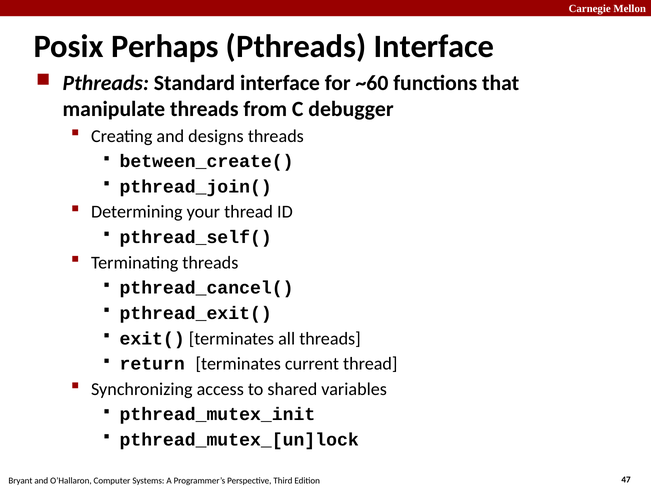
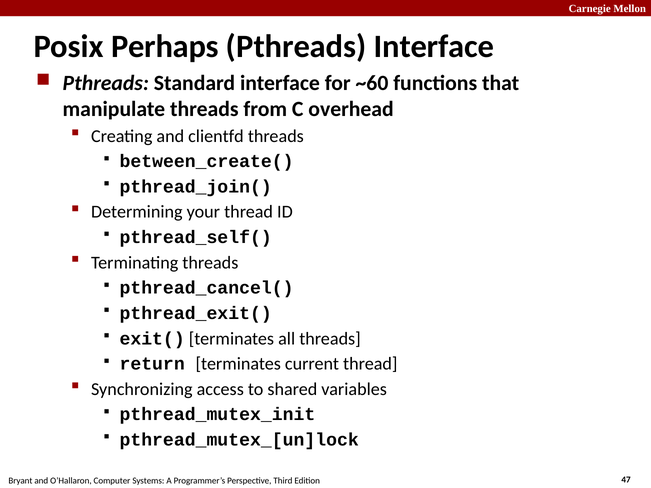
debugger: debugger -> overhead
designs: designs -> clientfd
